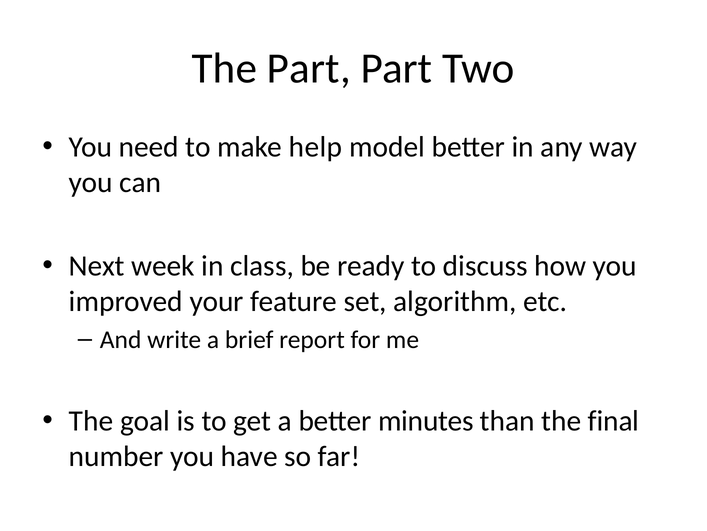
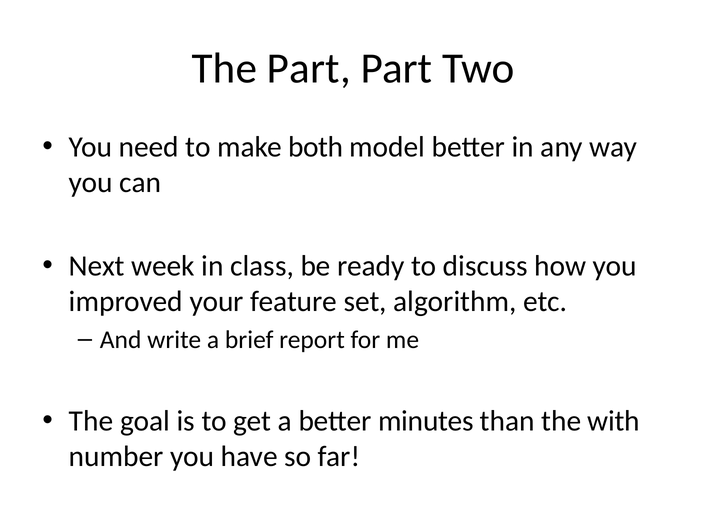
help: help -> both
final: final -> with
